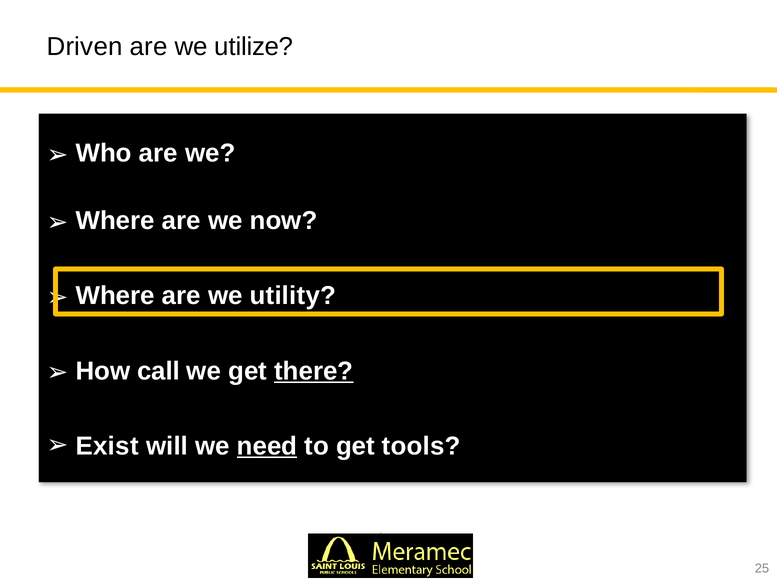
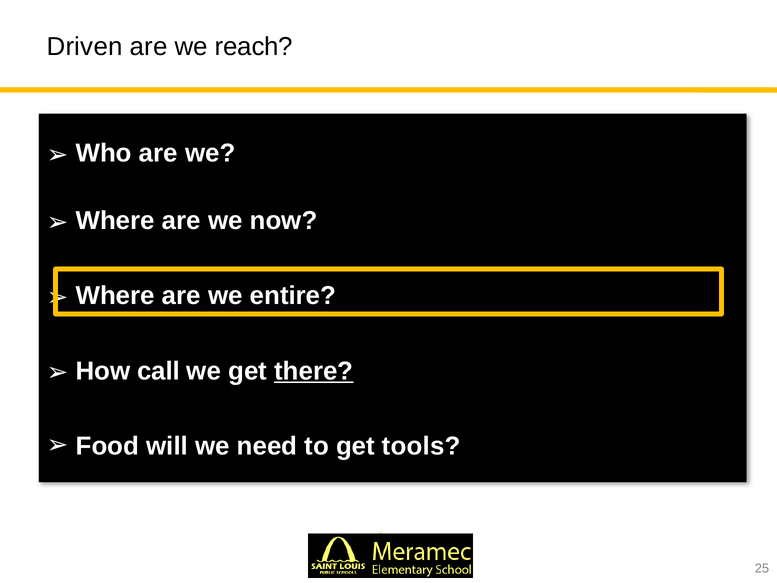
utilize: utilize -> reach
utility: utility -> entire
Exist: Exist -> Food
need underline: present -> none
